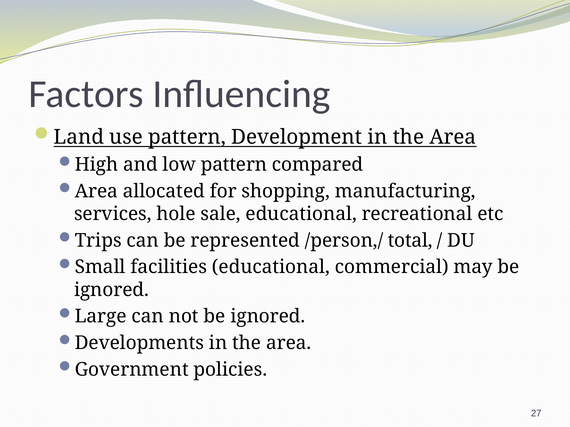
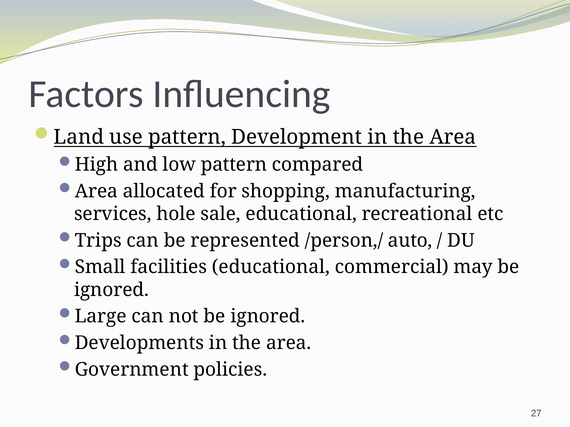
total: total -> auto
